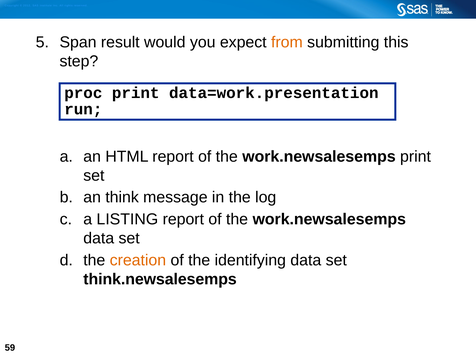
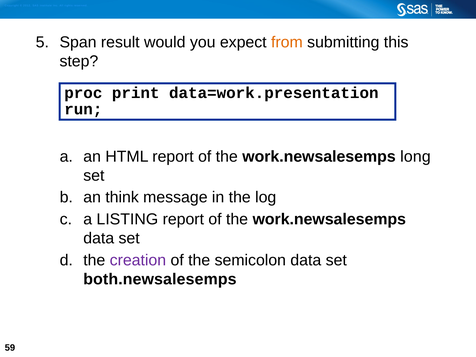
work.newsalesemps print: print -> long
creation colour: orange -> purple
identifying: identifying -> semicolon
think.newsalesemps: think.newsalesemps -> both.newsalesemps
